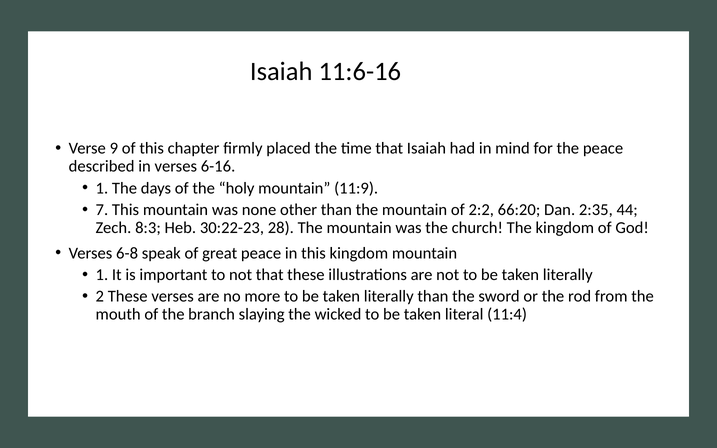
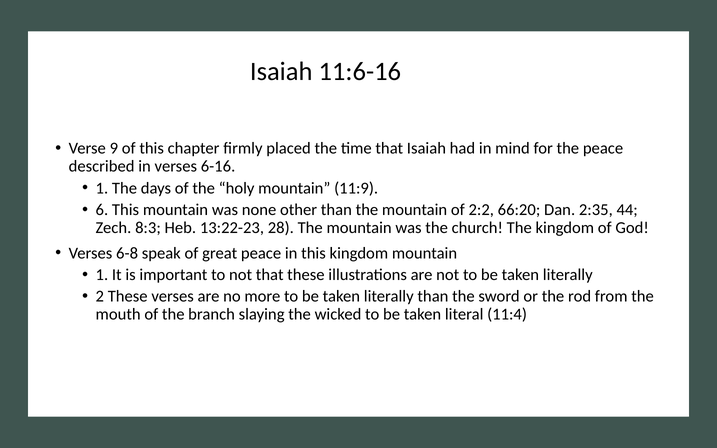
7: 7 -> 6
30:22-23: 30:22-23 -> 13:22-23
